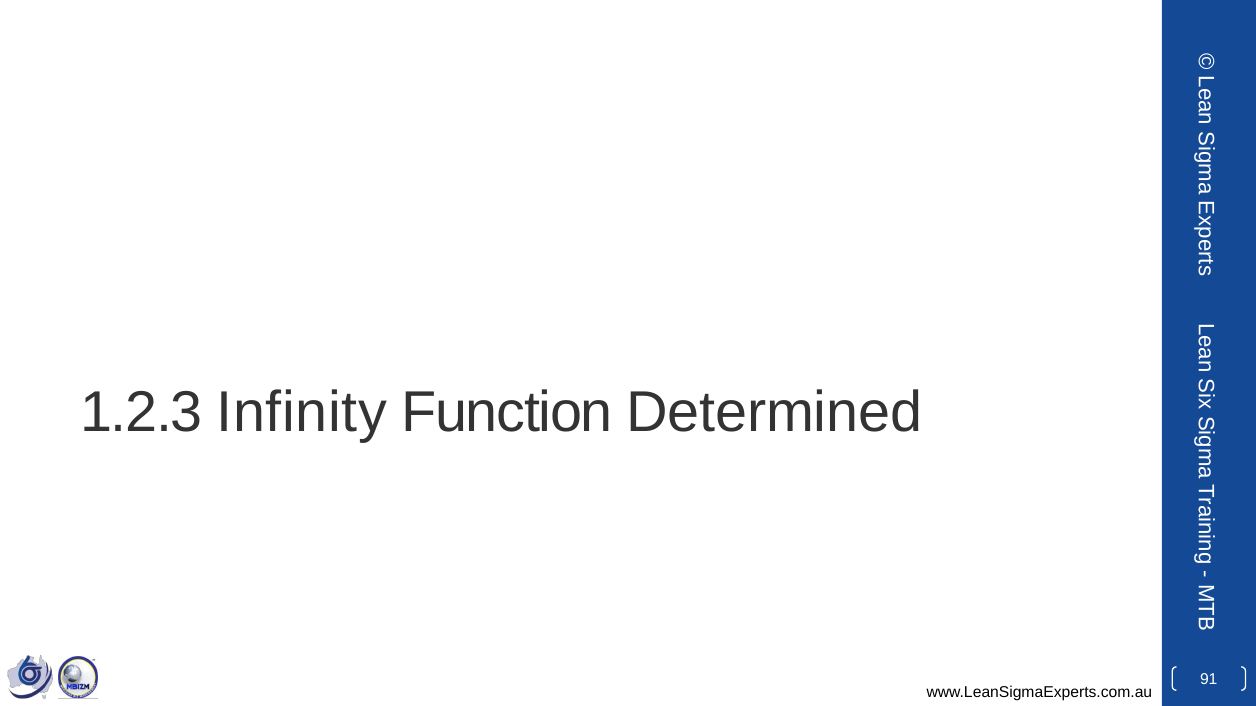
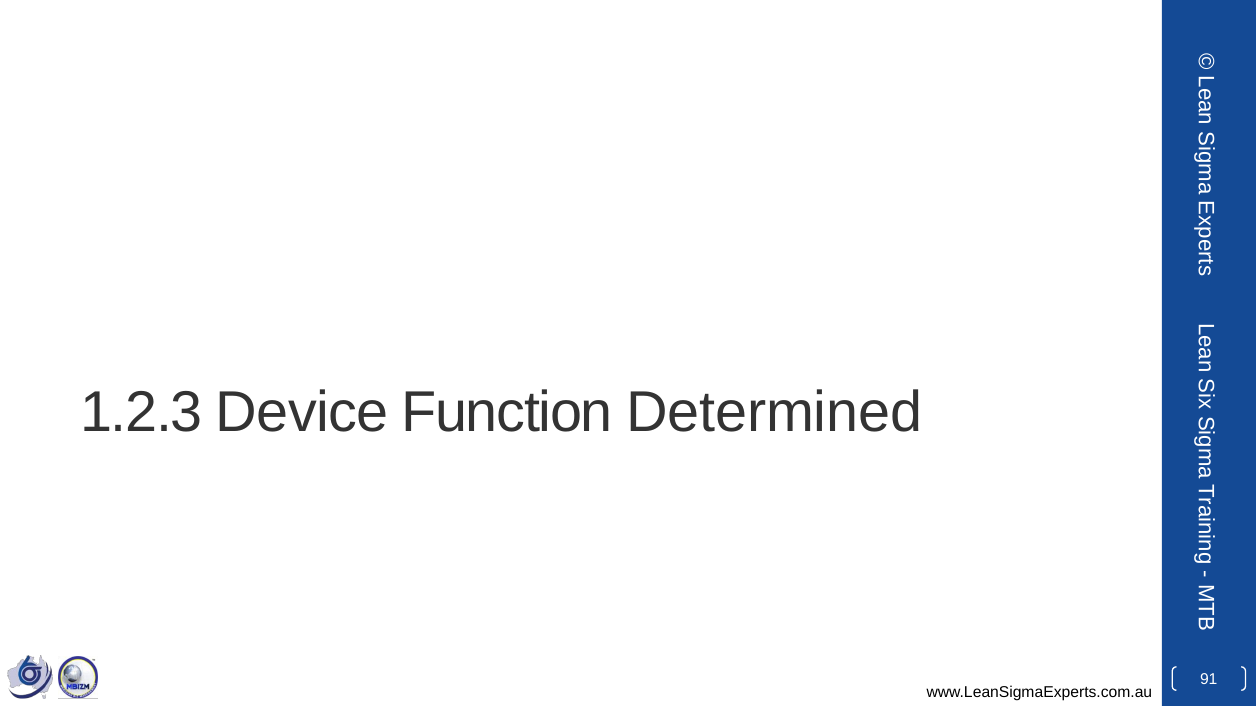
Infinity: Infinity -> Device
